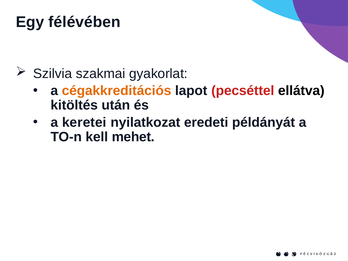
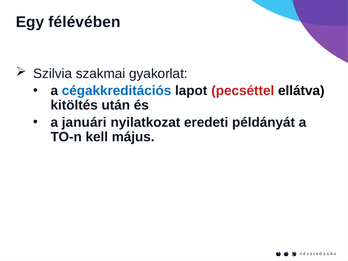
cégakkreditációs colour: orange -> blue
keretei: keretei -> januári
mehet: mehet -> május
